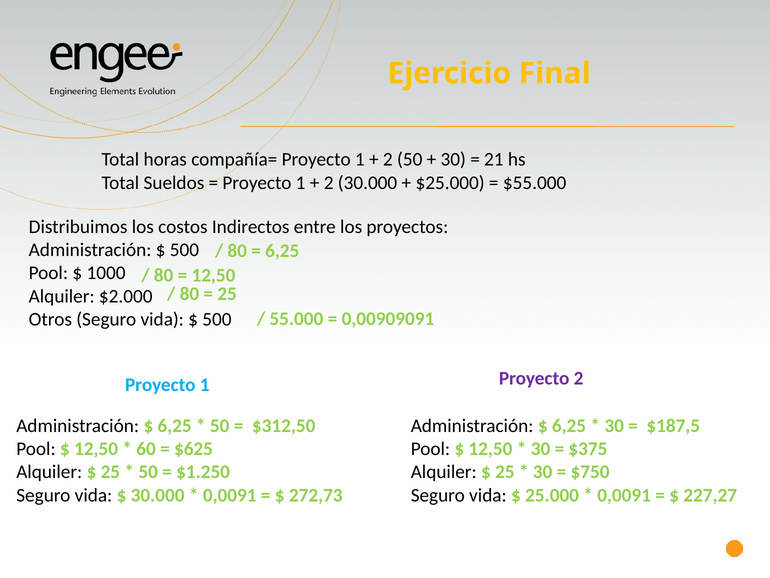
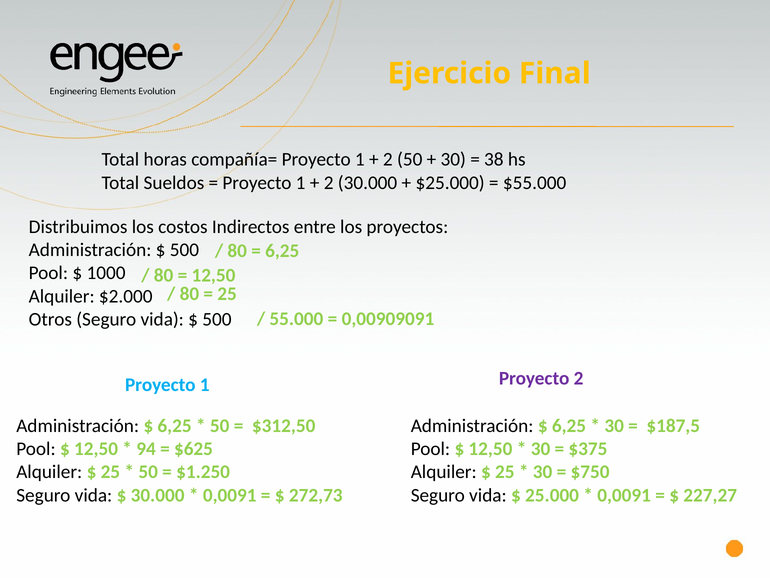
21: 21 -> 38
60: 60 -> 94
